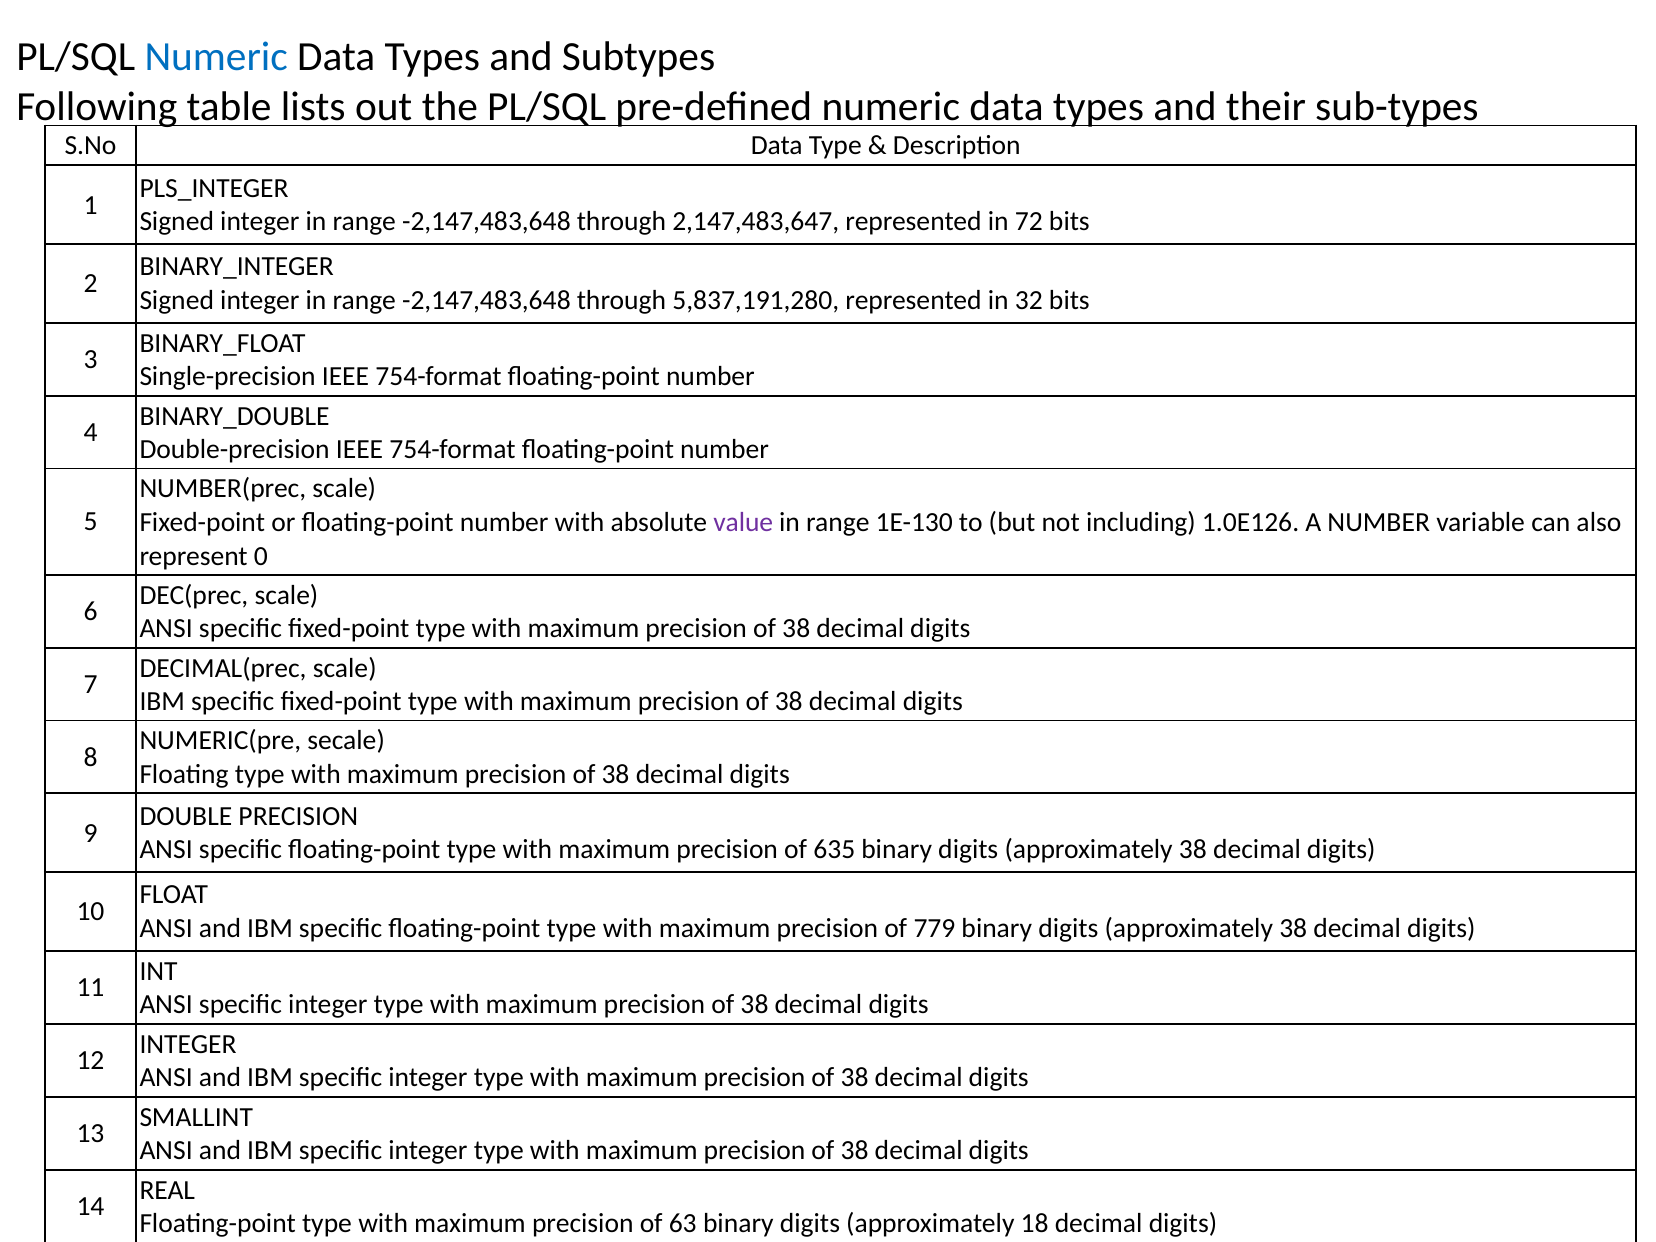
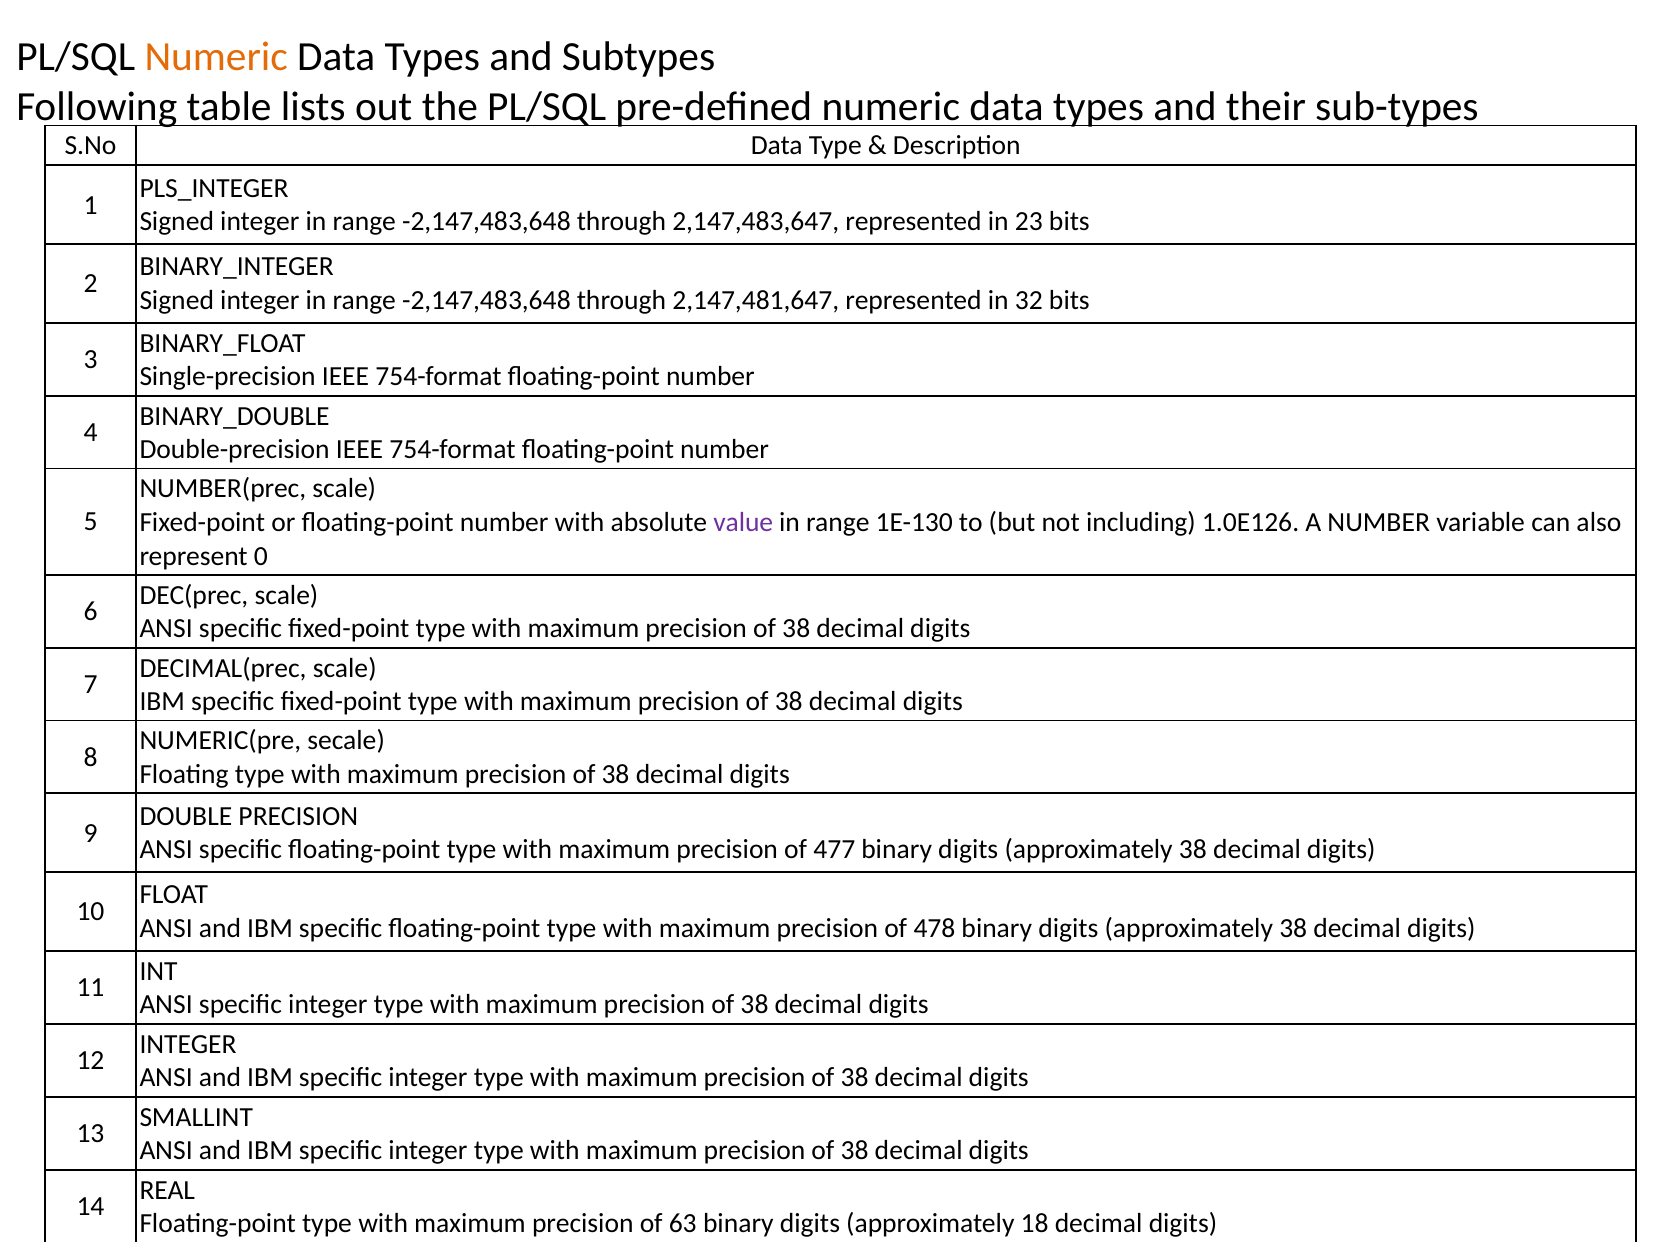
Numeric at (216, 57) colour: blue -> orange
72: 72 -> 23
5,837,191,280: 5,837,191,280 -> 2,147,481,647
635: 635 -> 477
779: 779 -> 478
